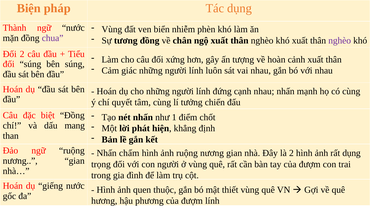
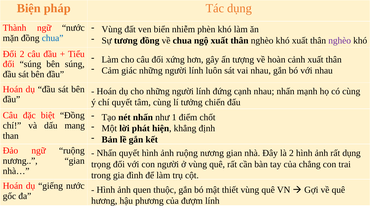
chua at (53, 38) colour: purple -> blue
về chân: chân -> chua
Nhấn chấm: chấm -> quyết
tay của đượm: đượm -> chẳng
